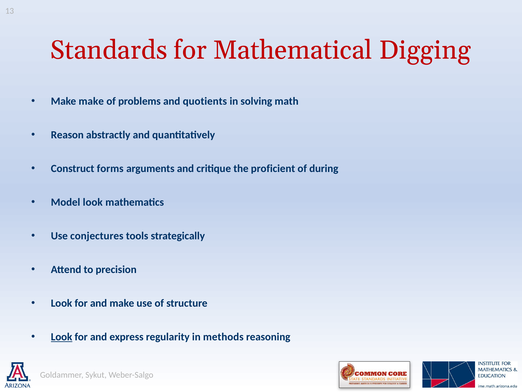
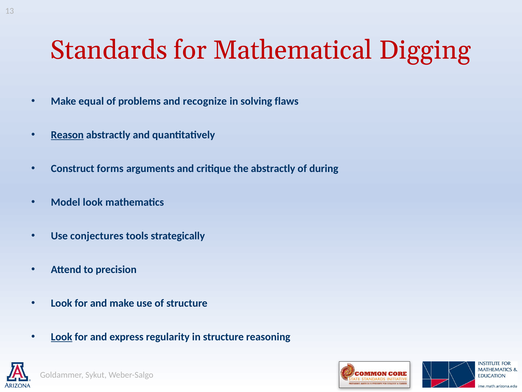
Make make: make -> equal
quotients: quotients -> recognize
math: math -> flaws
Reason underline: none -> present
the proficient: proficient -> abstractly
in methods: methods -> structure
